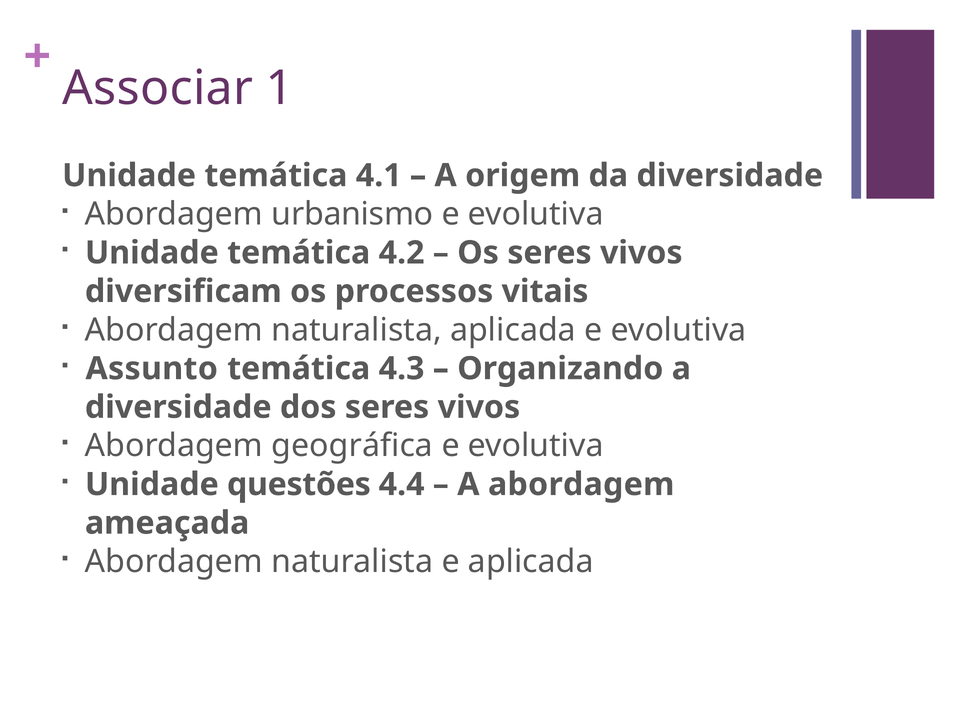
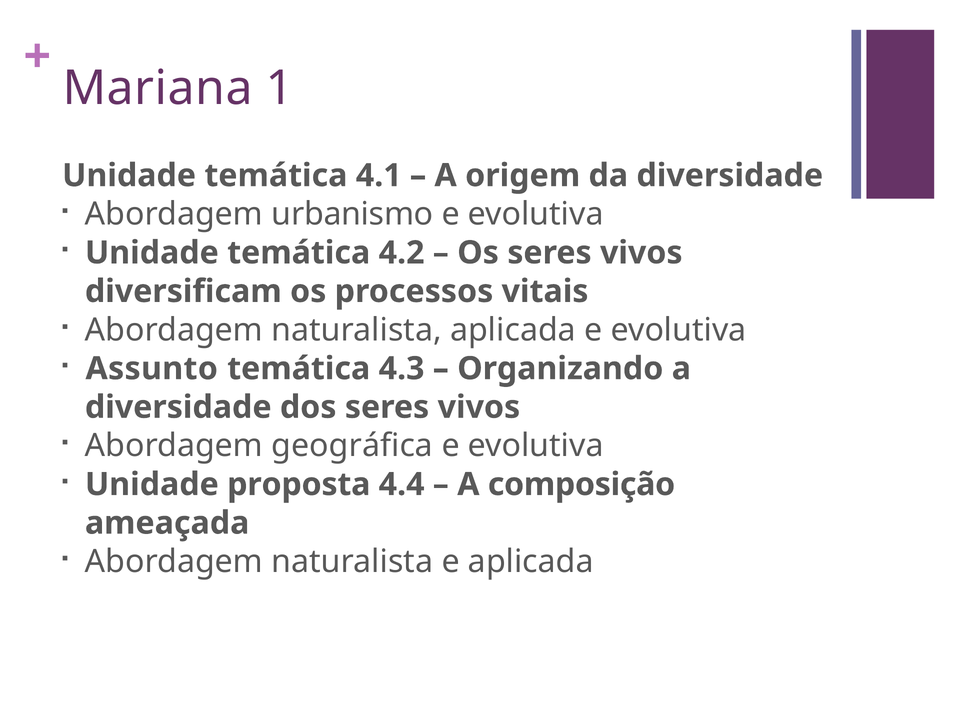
Associar: Associar -> Mariana
questões: questões -> proposta
A abordagem: abordagem -> composição
